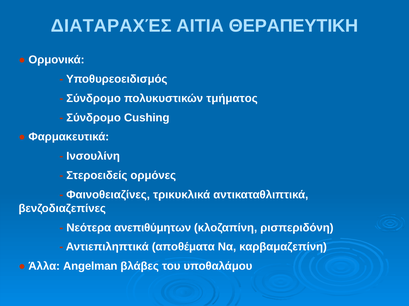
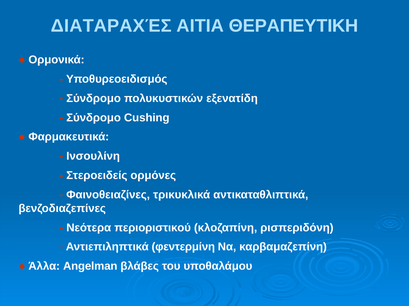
τμήματος: τμήματος -> εξενατίδη
ανεπιθύμητων: ανεπιθύμητων -> περιοριστικού
αποθέματα: αποθέματα -> φεντερμίνη
